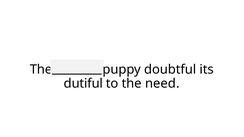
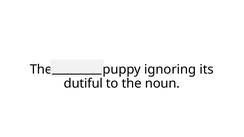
doubtful: doubtful -> ignoring
need: need -> noun
